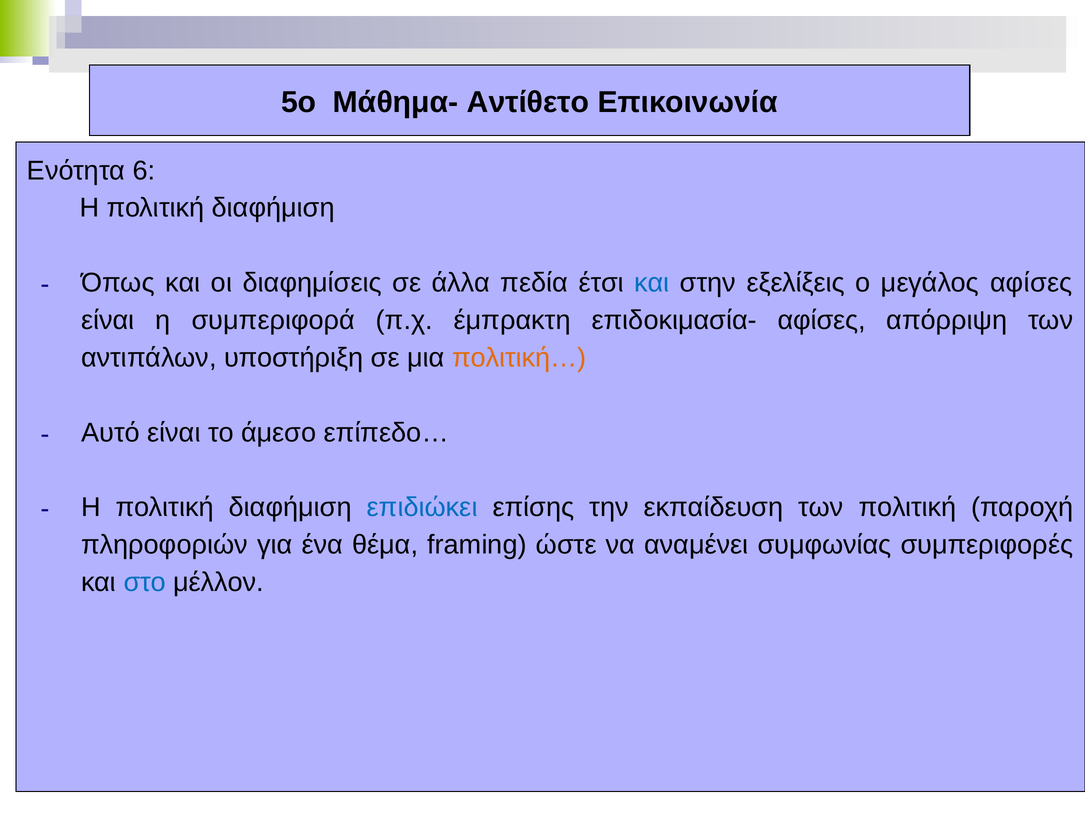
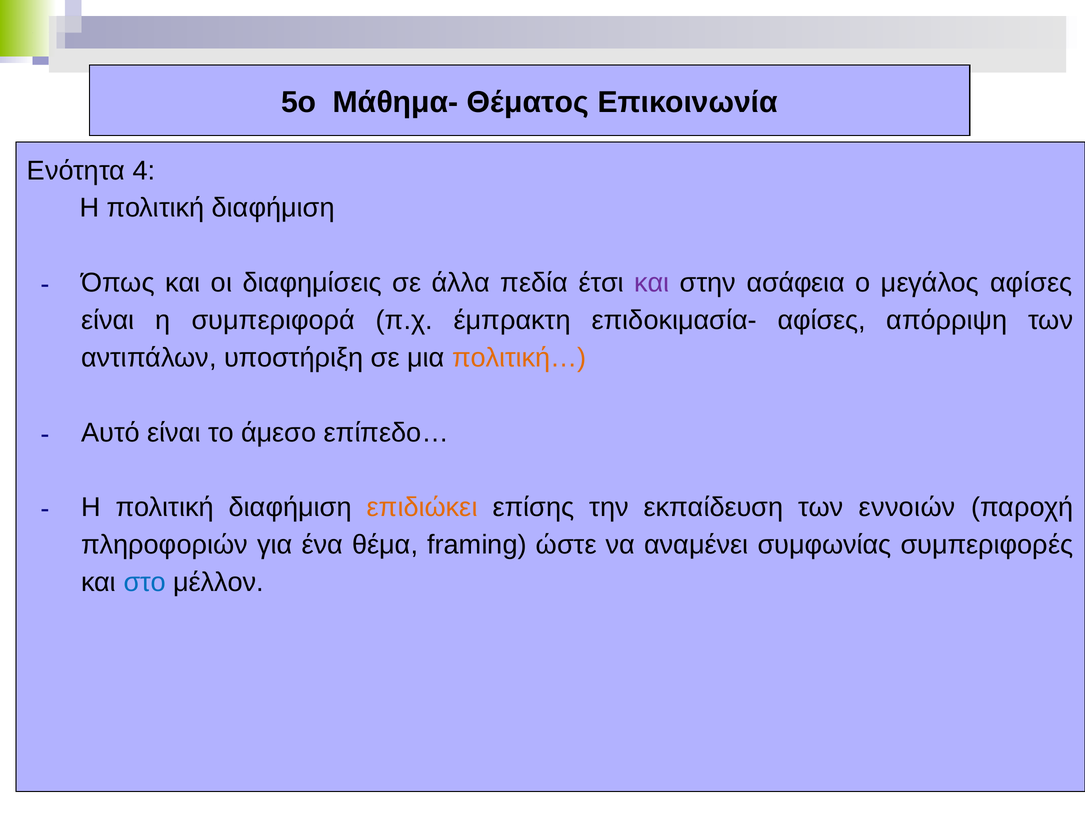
Αντίθετο: Αντίθετο -> Θέματος
6: 6 -> 4
και at (652, 283) colour: blue -> purple
εξελίξεις: εξελίξεις -> ασάφεια
επιδιώκει colour: blue -> orange
των πολιτική: πολιτική -> εννοιών
